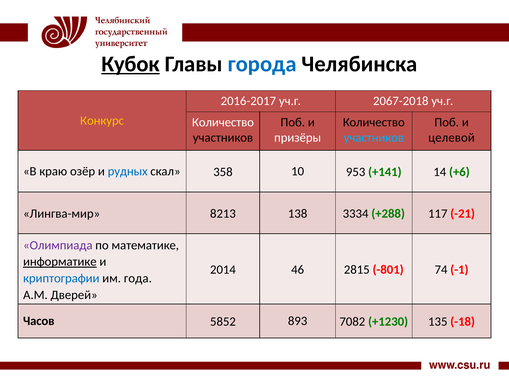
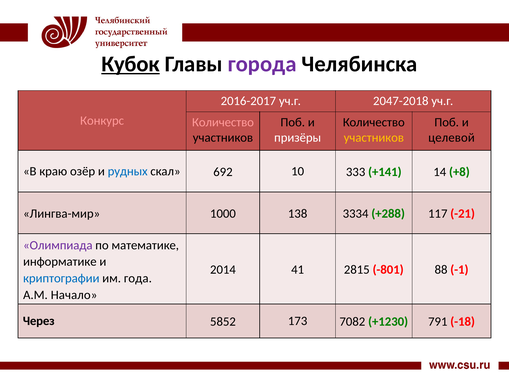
города colour: blue -> purple
2067-2018: 2067-2018 -> 2047-2018
Конкурс colour: yellow -> pink
Количество at (223, 122) colour: white -> pink
участников at (374, 138) colour: light blue -> yellow
358: 358 -> 692
953: 953 -> 333
+6: +6 -> +8
8213: 8213 -> 1000
информатике underline: present -> none
46: 46 -> 41
74: 74 -> 88
Дверей: Дверей -> Начало
Часов: Часов -> Через
893: 893 -> 173
135: 135 -> 791
